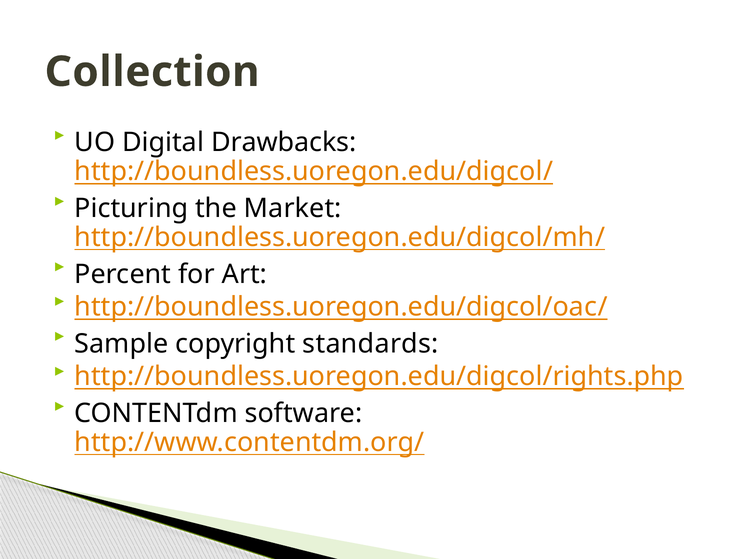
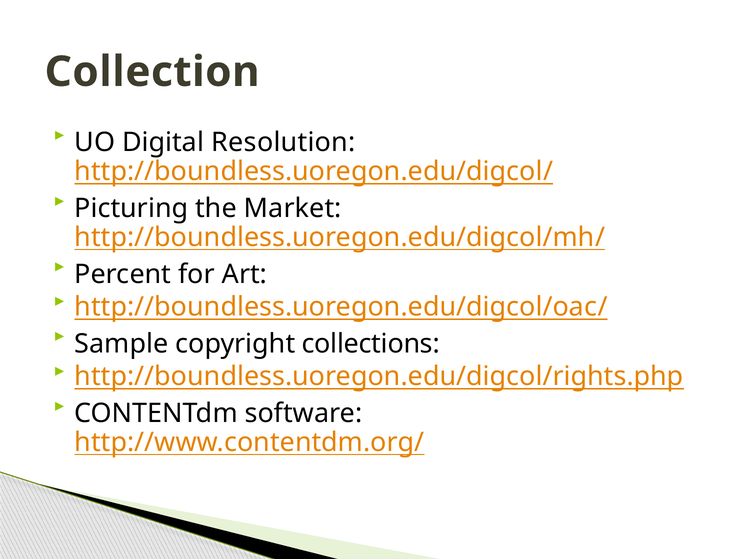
Drawbacks: Drawbacks -> Resolution
standards: standards -> collections
